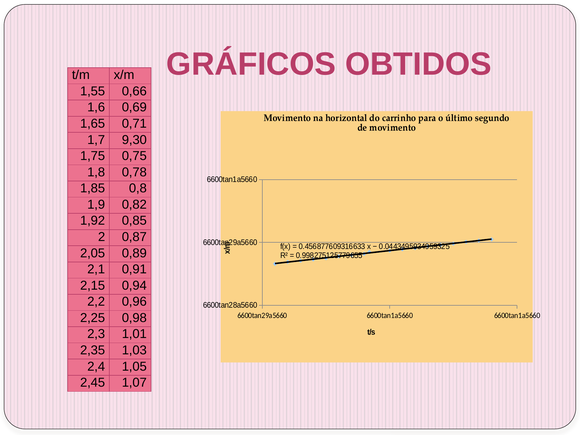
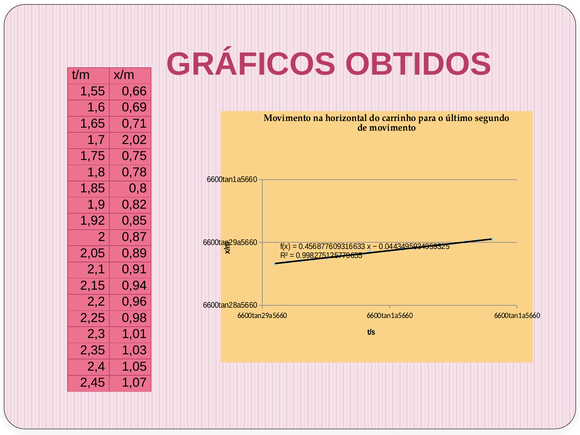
9,30: 9,30 -> 2,02
